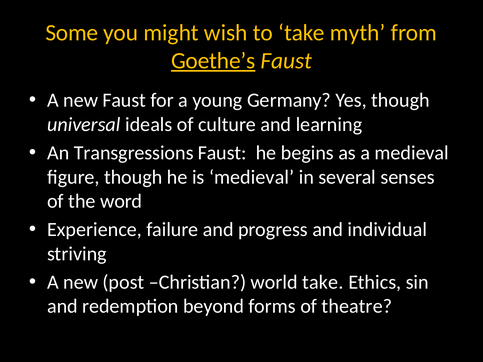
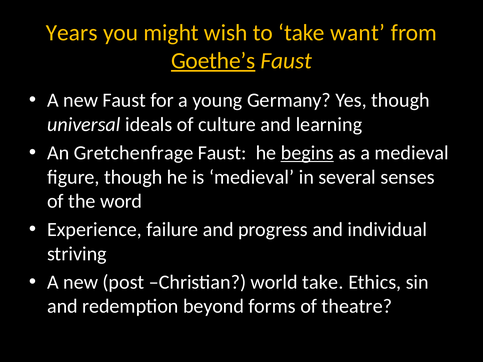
Some: Some -> Years
myth: myth -> want
Transgressions: Transgressions -> Gretchenfrage
begins underline: none -> present
